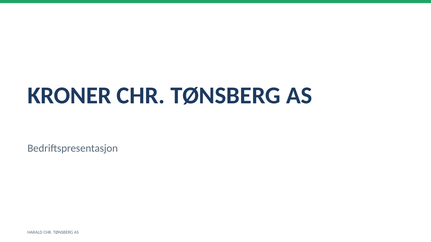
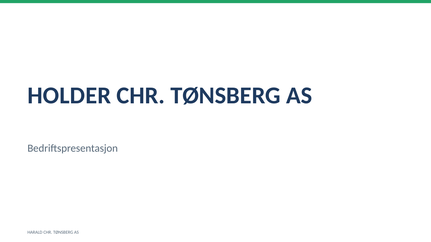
KRONER: KRONER -> HOLDER
